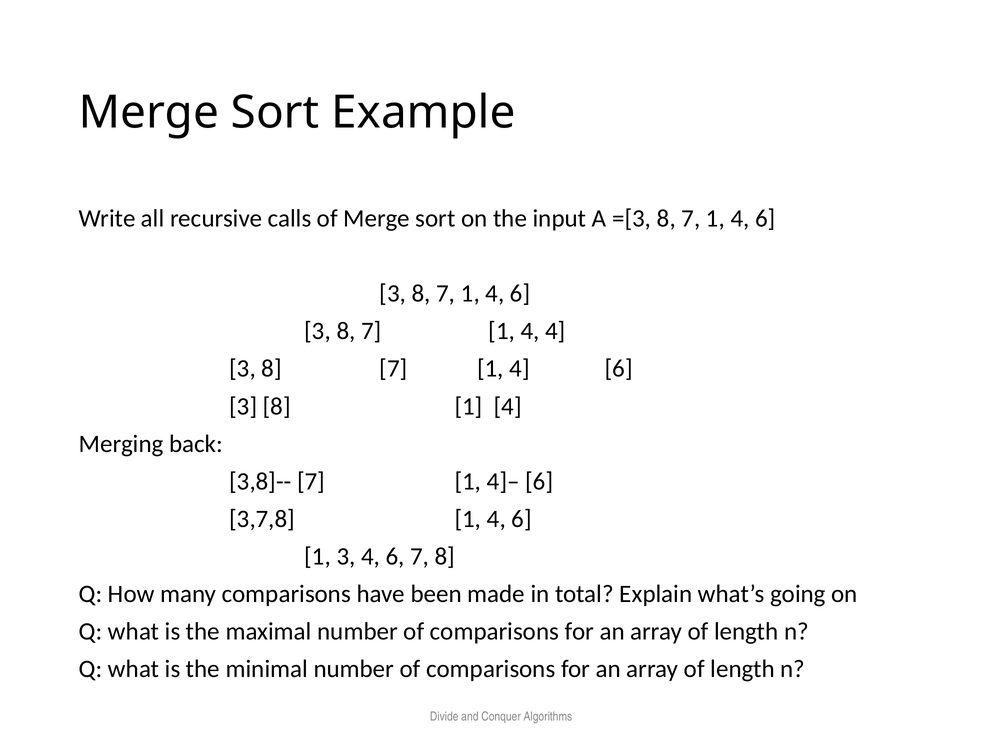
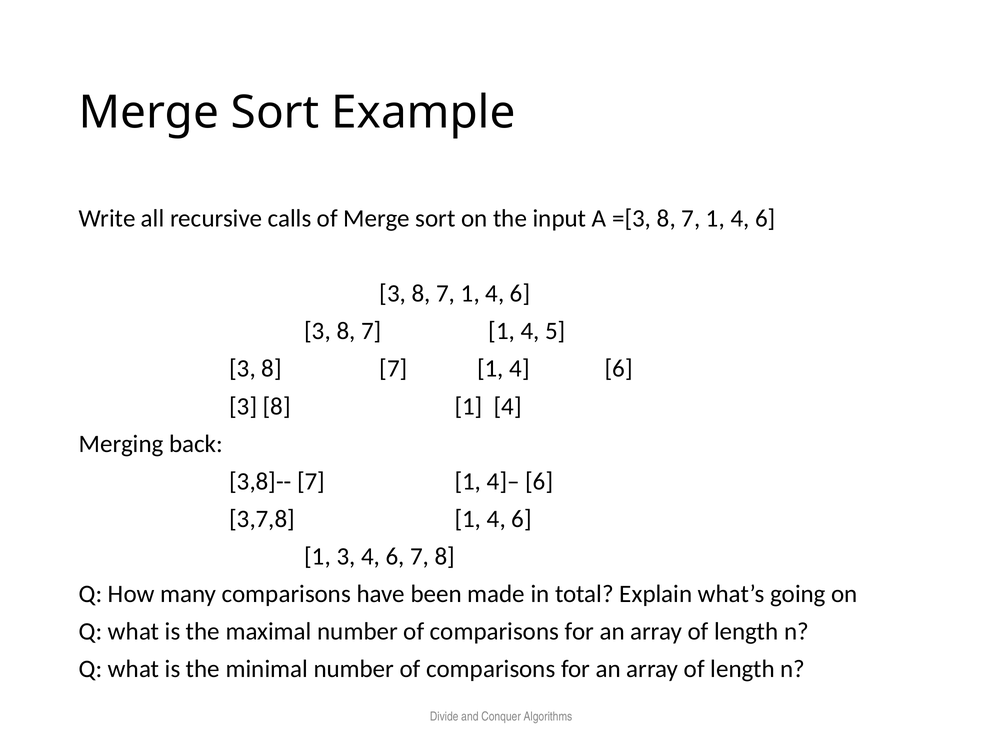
4 4: 4 -> 5
